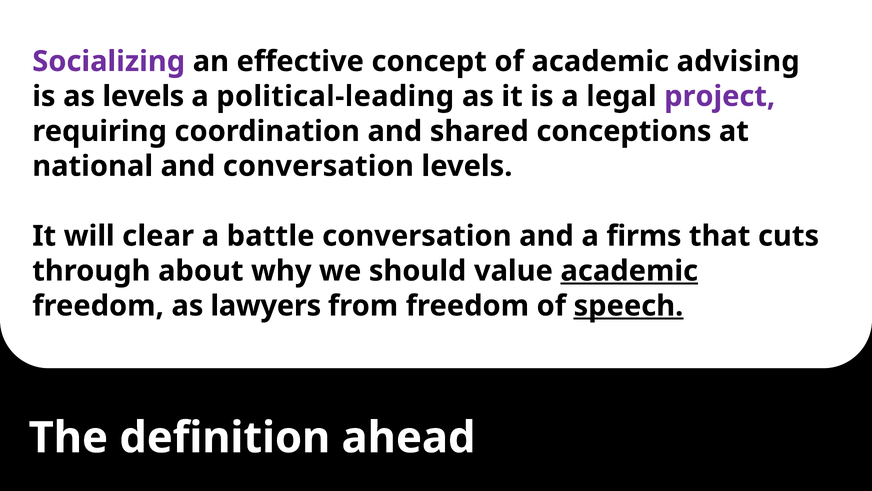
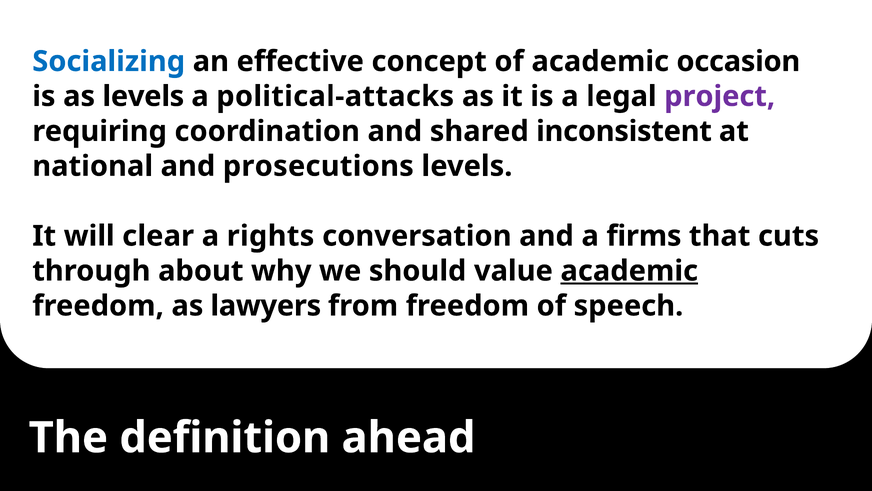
Socializing colour: purple -> blue
advising: advising -> occasion
political-leading: political-leading -> political-attacks
conceptions: conceptions -> inconsistent
and conversation: conversation -> prosecutions
battle: battle -> rights
speech underline: present -> none
